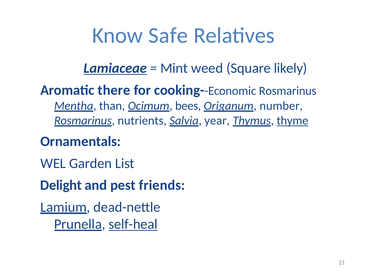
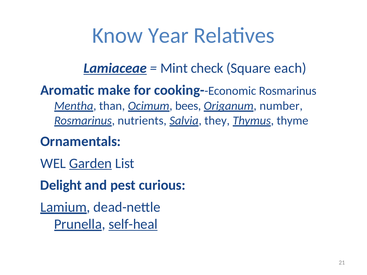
Safe: Safe -> Year
weed: weed -> check
likely: likely -> each
there: there -> make
year: year -> they
thyme underline: present -> none
Garden underline: none -> present
friends: friends -> curious
